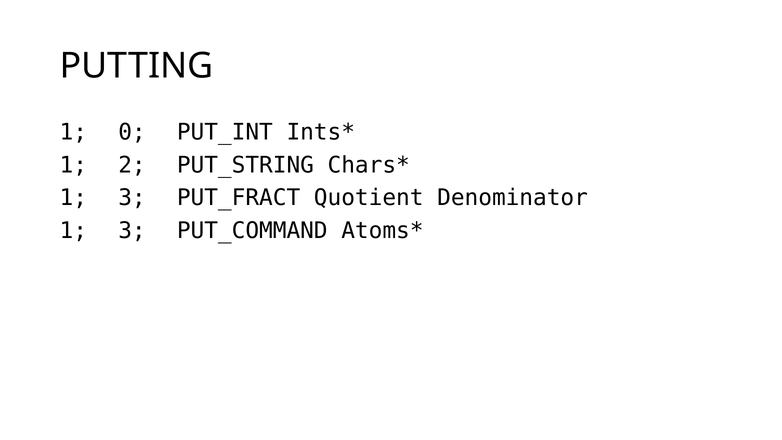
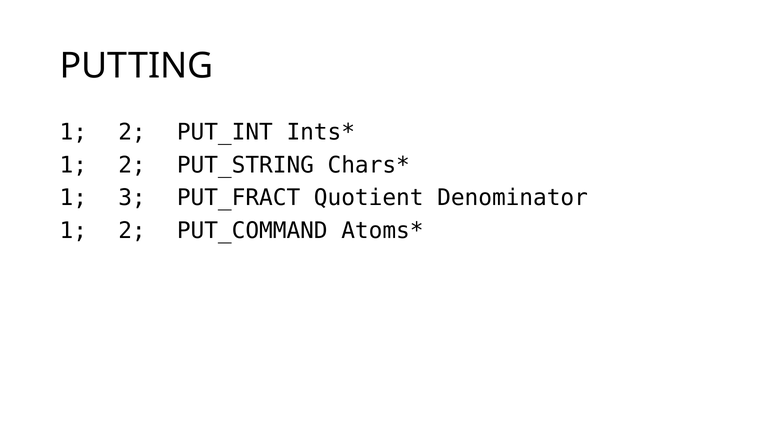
0 at (132, 132): 0 -> 2
3 at (132, 231): 3 -> 2
